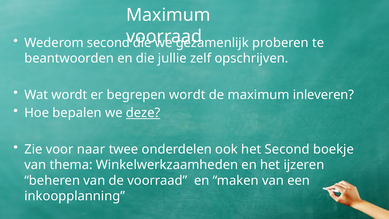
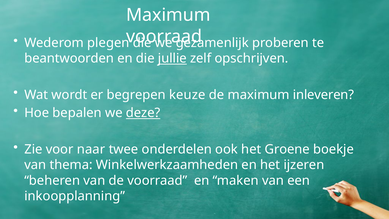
Wederom second: second -> plegen
jullie underline: none -> present
begrepen wordt: wordt -> keuze
het Second: Second -> Groene
